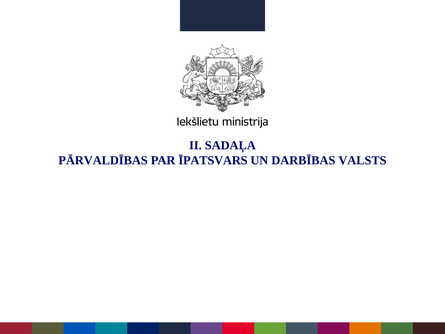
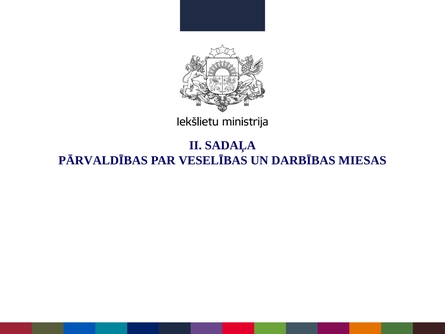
ĪPATSVARS: ĪPATSVARS -> VESELĪBAS
VALSTS: VALSTS -> MIESAS
